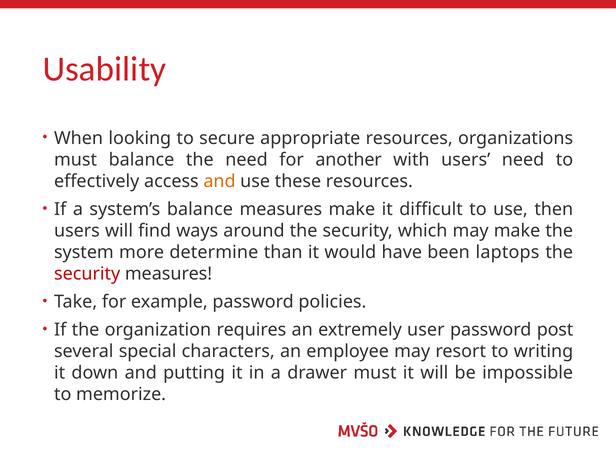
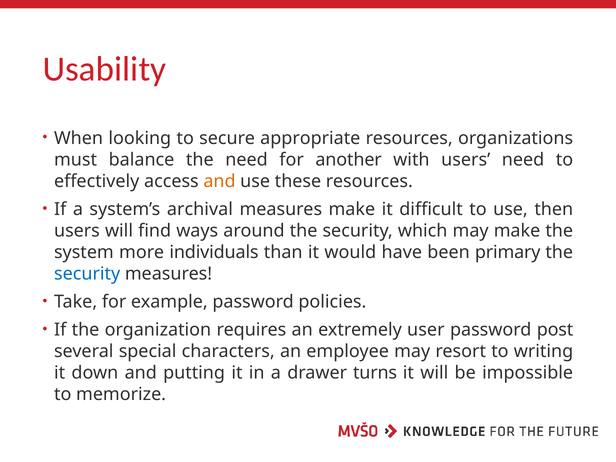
system’s balance: balance -> archival
determine: determine -> individuals
laptops: laptops -> primary
security at (87, 274) colour: red -> blue
drawer must: must -> turns
